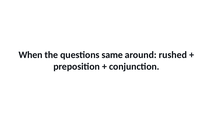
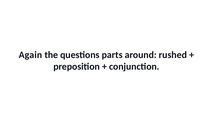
When: When -> Again
same: same -> parts
